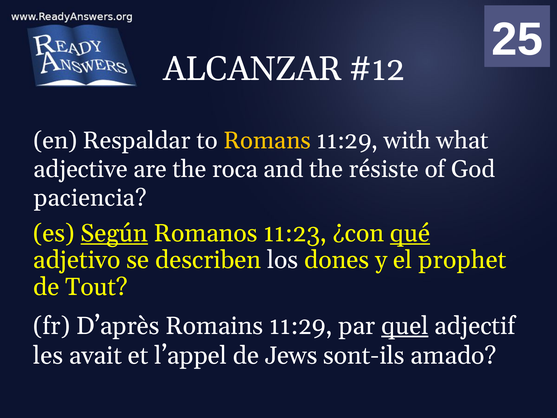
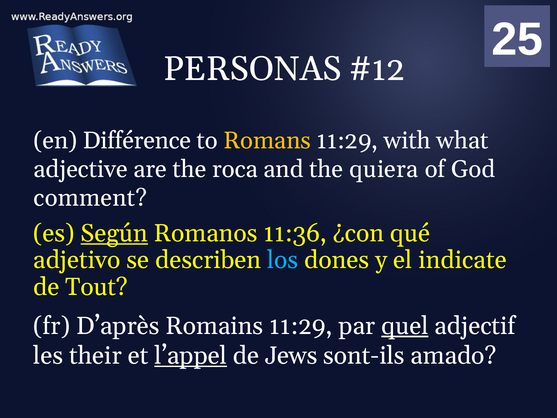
ALCANZAR: ALCANZAR -> PERSONAS
Respaldar: Respaldar -> Différence
résiste: résiste -> quiera
paciencia: paciencia -> comment
11:23: 11:23 -> 11:36
qué underline: present -> none
los colour: white -> light blue
prophet: prophet -> indicate
avait: avait -> their
l’appel underline: none -> present
